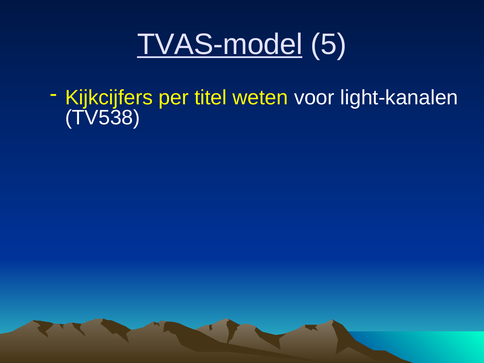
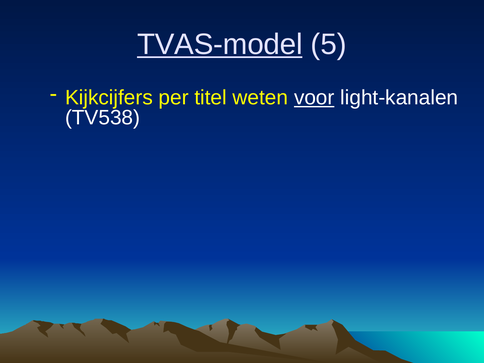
voor underline: none -> present
